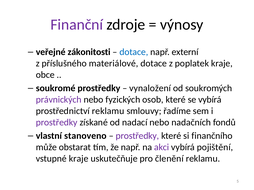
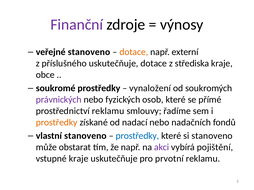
veřejné zákonitosti: zákonitosti -> stanoveno
dotace at (134, 52) colour: blue -> orange
příslušného materiálové: materiálové -> uskutečňuje
poplatek: poplatek -> střediska
se vybírá: vybírá -> přímé
prostředky at (57, 123) colour: purple -> orange
prostředky at (137, 136) colour: purple -> blue
si finančního: finančního -> stanoveno
členění: členění -> prvotní
